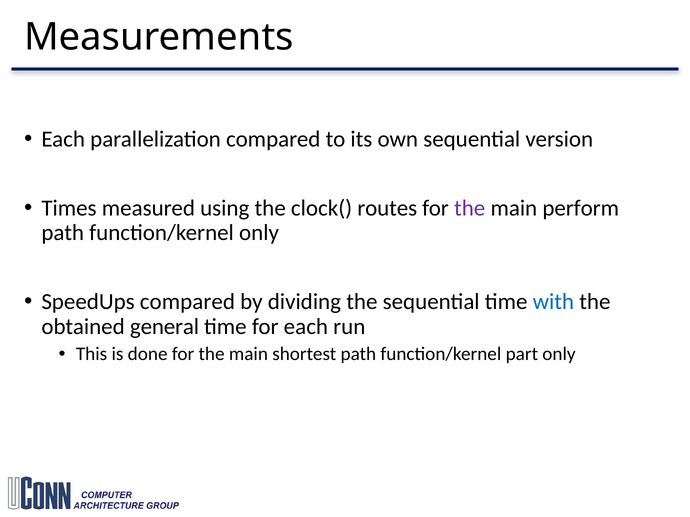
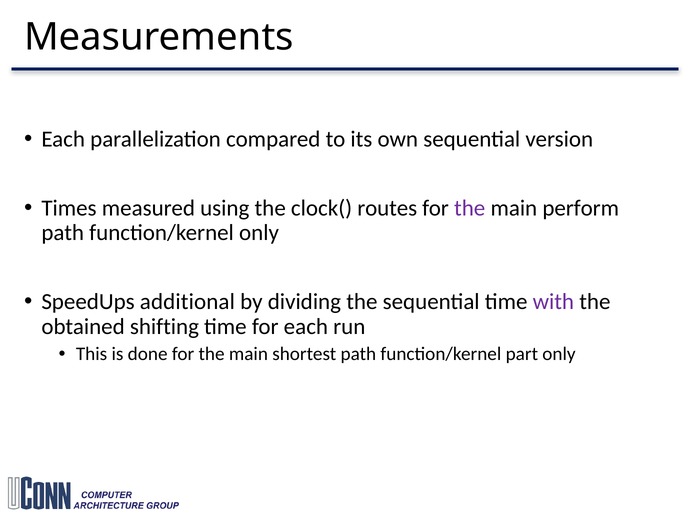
SpeedUps compared: compared -> additional
with colour: blue -> purple
general: general -> shifting
